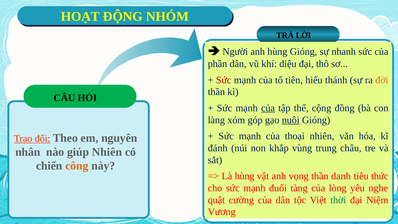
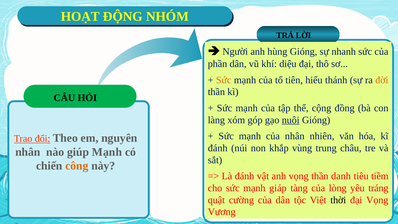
Sức at (224, 80) colour: red -> orange
của at (268, 108) underline: present -> none
của thoại: thoại -> nhân
giúp Nhiên: Nhiên -> Mạnh
Là hùng: hùng -> đánh
thức: thức -> tiềm
đuổi: đuổi -> giáp
nghe: nghe -> tráng
thời colour: green -> black
đại Niệm: Niệm -> Vọng
